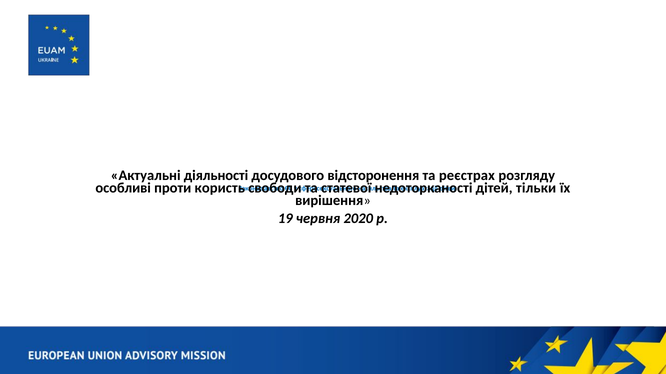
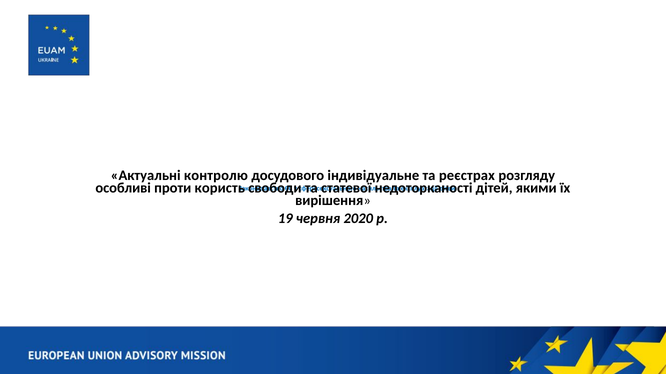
діяльності: діяльності -> контролю
відсторонення: відсторонення -> індивідуальне
тільки: тільки -> якими
